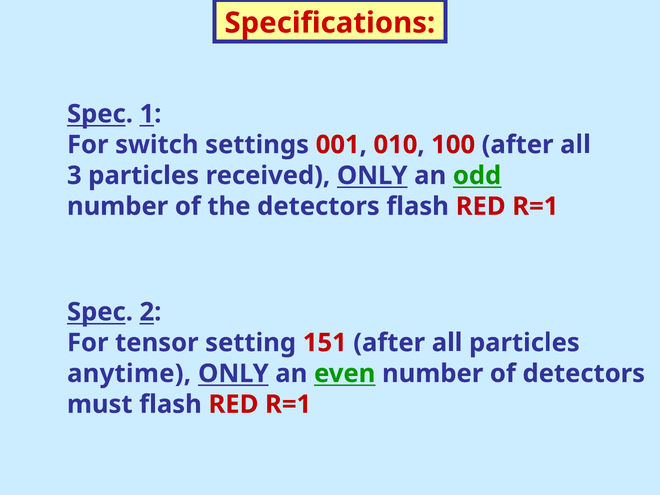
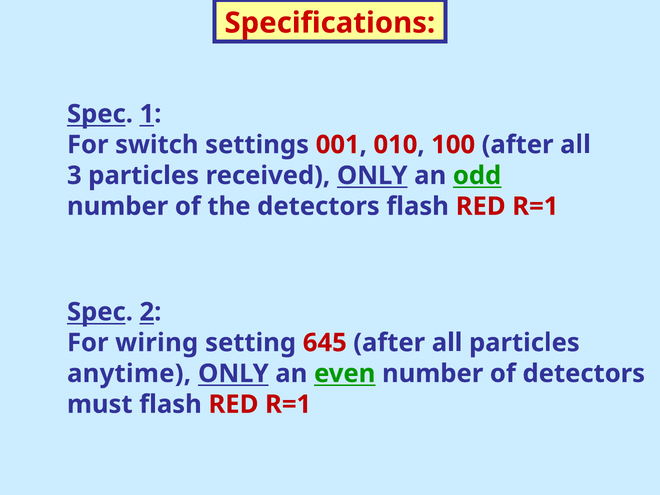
tensor: tensor -> wiring
151: 151 -> 645
